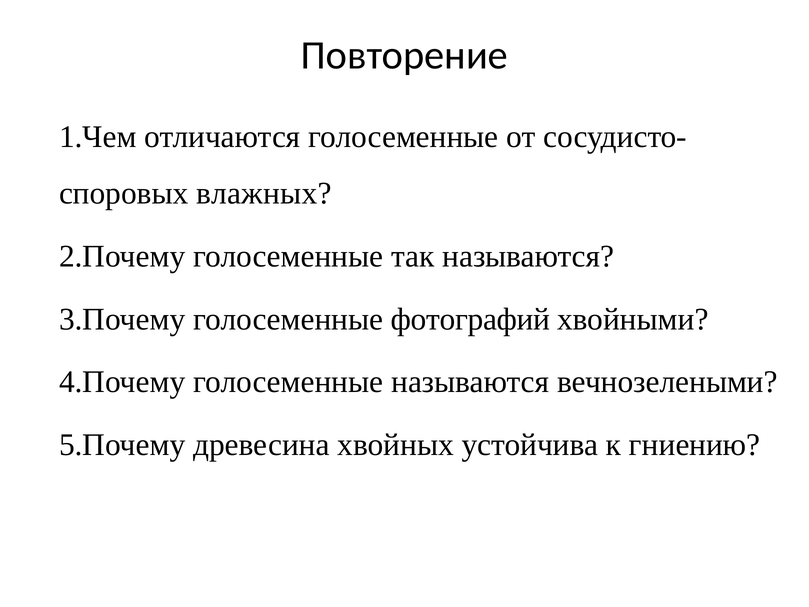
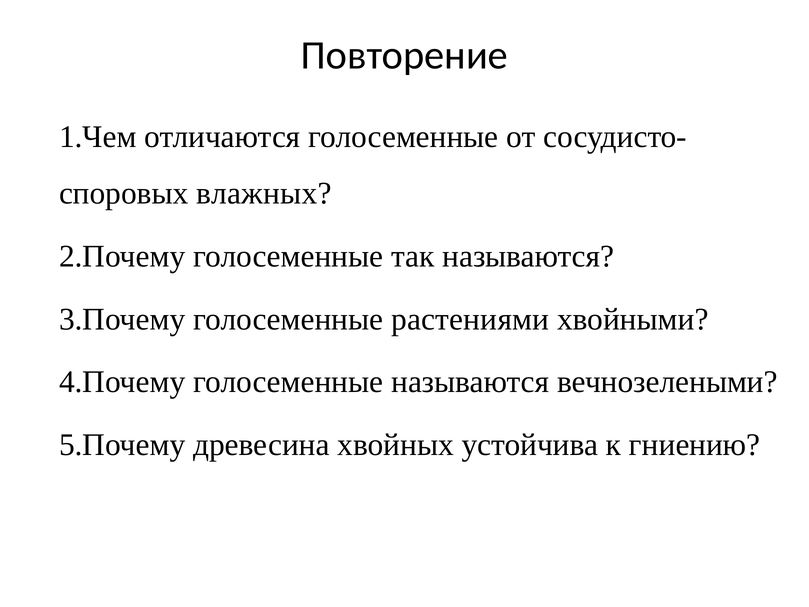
фотографий: фотографий -> растениями
